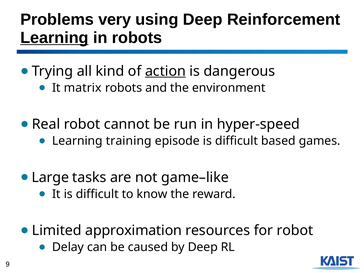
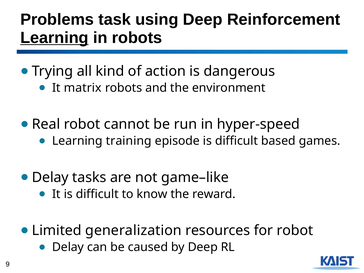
very: very -> task
action underline: present -> none
Large at (50, 177): Large -> Delay
approximation: approximation -> generalization
